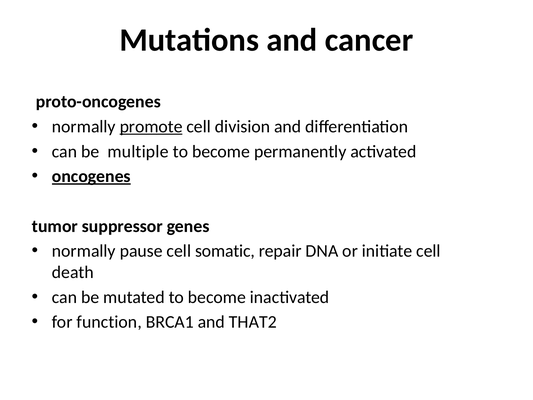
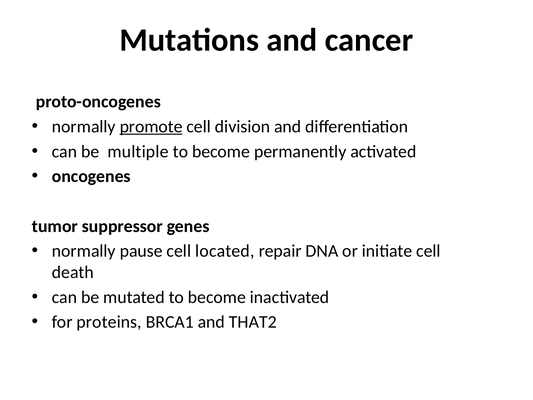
oncogenes underline: present -> none
somatic: somatic -> located
function: function -> proteins
